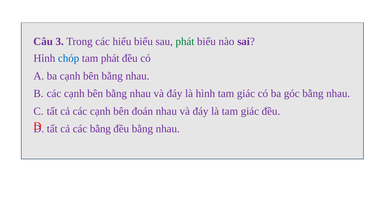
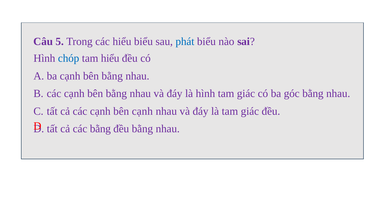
3: 3 -> 5
phát at (185, 42) colour: green -> blue
tam phát: phát -> hiểu
bên đoán: đoán -> cạnh
